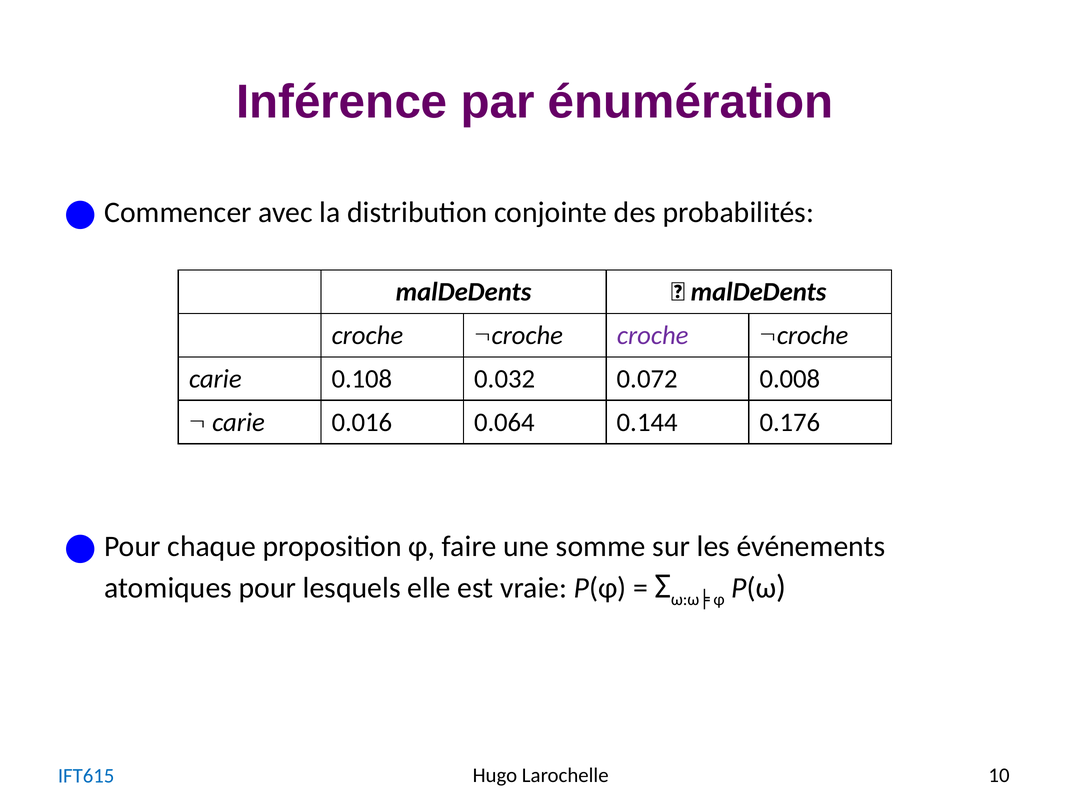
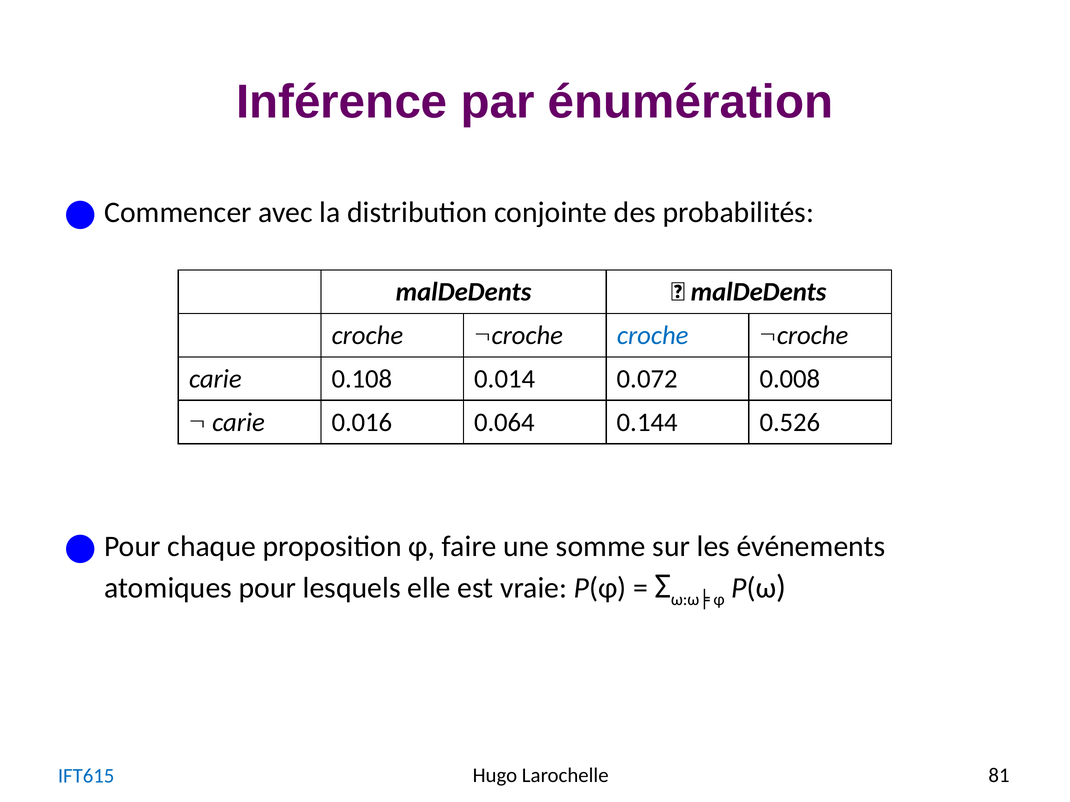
croche at (653, 336) colour: purple -> blue
0.032: 0.032 -> 0.014
0.176: 0.176 -> 0.526
10: 10 -> 81
